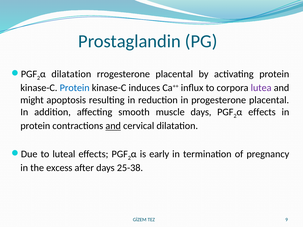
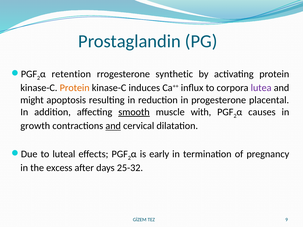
dilatation at (71, 74): dilatation -> retention
rrogesterone placental: placental -> synthetic
Protein at (75, 88) colour: blue -> orange
smooth underline: none -> present
muscle days: days -> with
effects at (262, 112): effects -> causes
protein at (35, 126): protein -> growth
25-38: 25-38 -> 25-32
